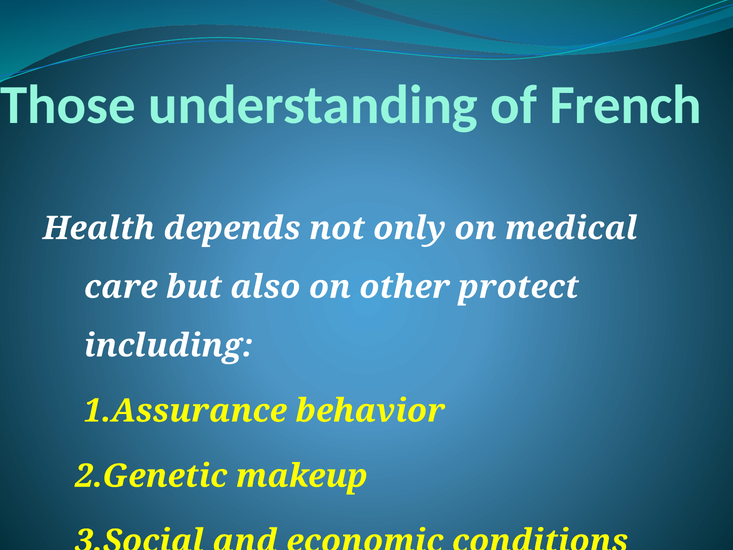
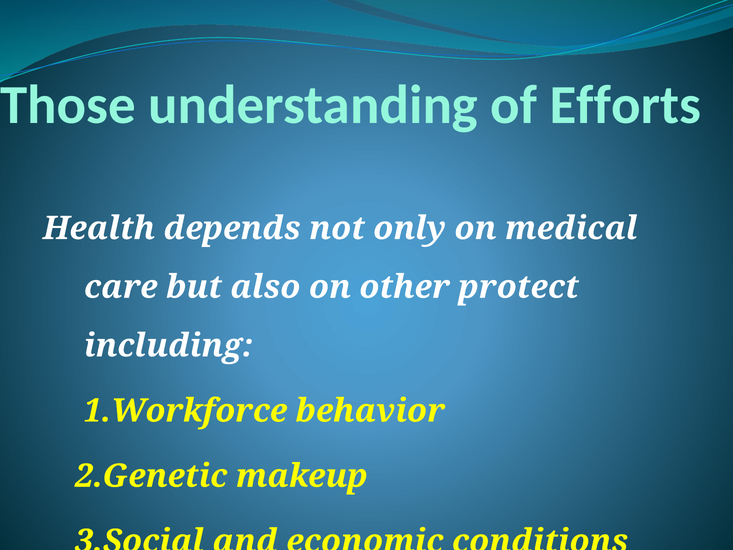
French: French -> Efforts
1.Assurance: 1.Assurance -> 1.Workforce
